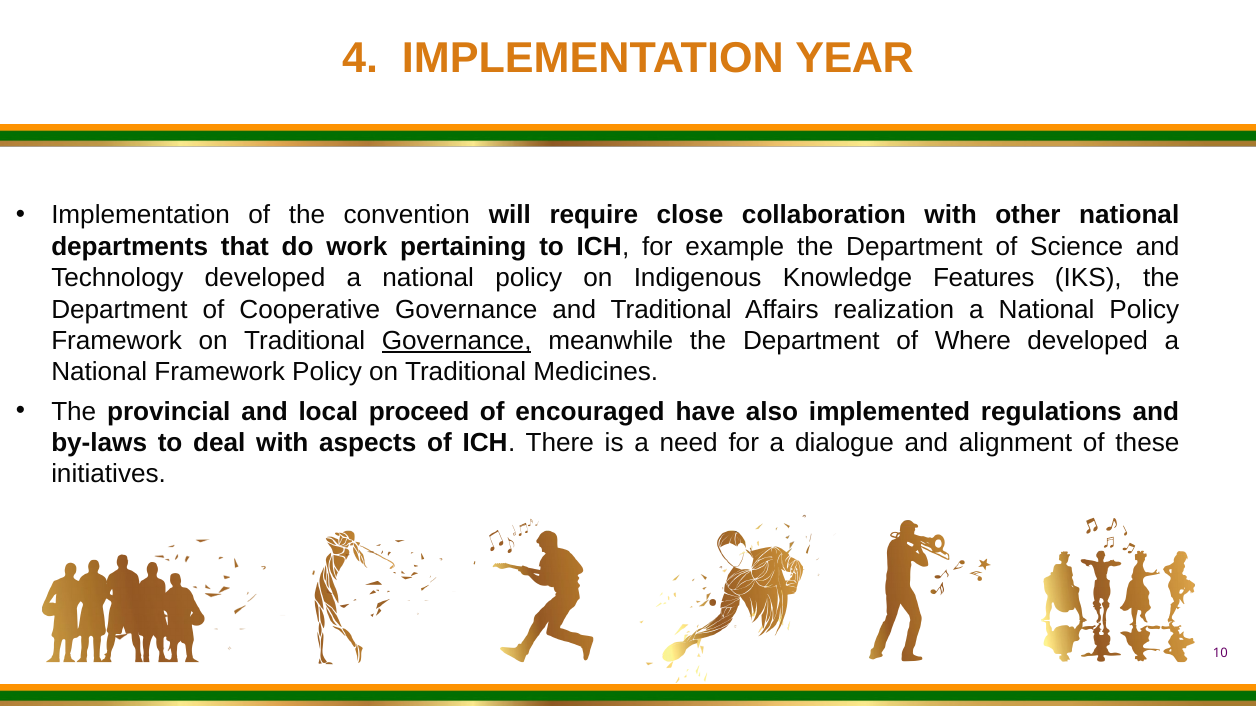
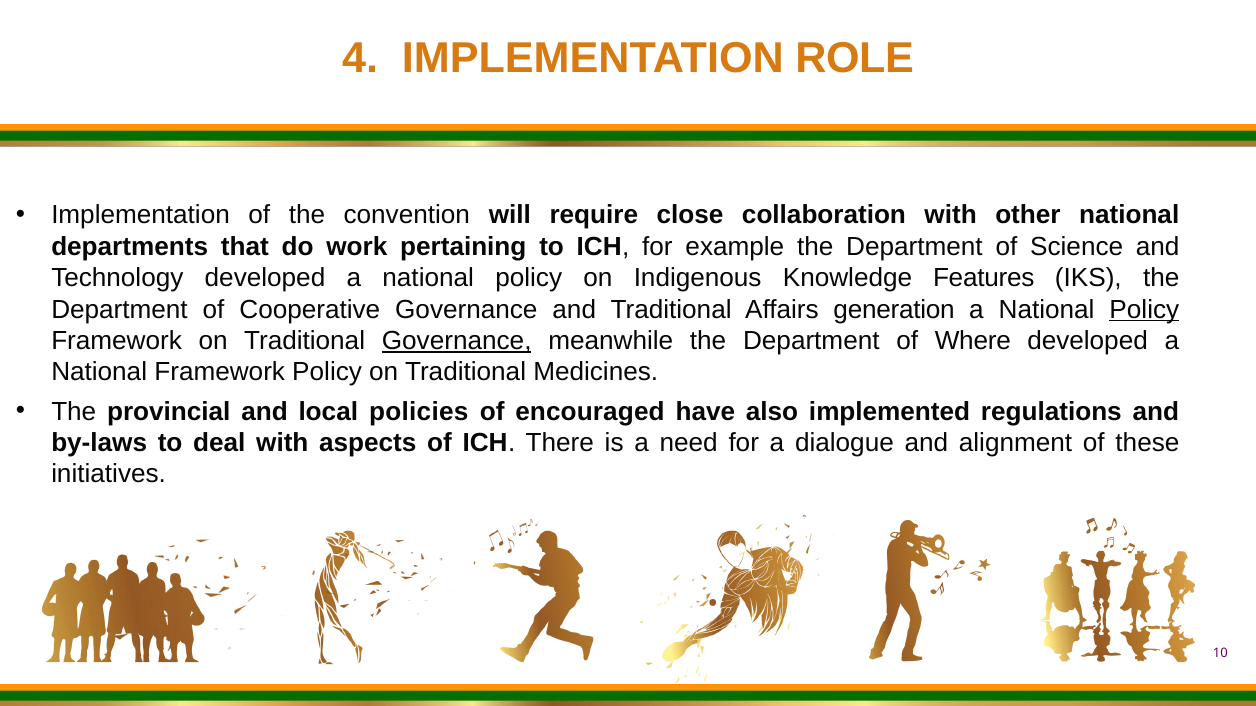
YEAR: YEAR -> ROLE
realization: realization -> generation
Policy at (1144, 310) underline: none -> present
proceed: proceed -> policies
